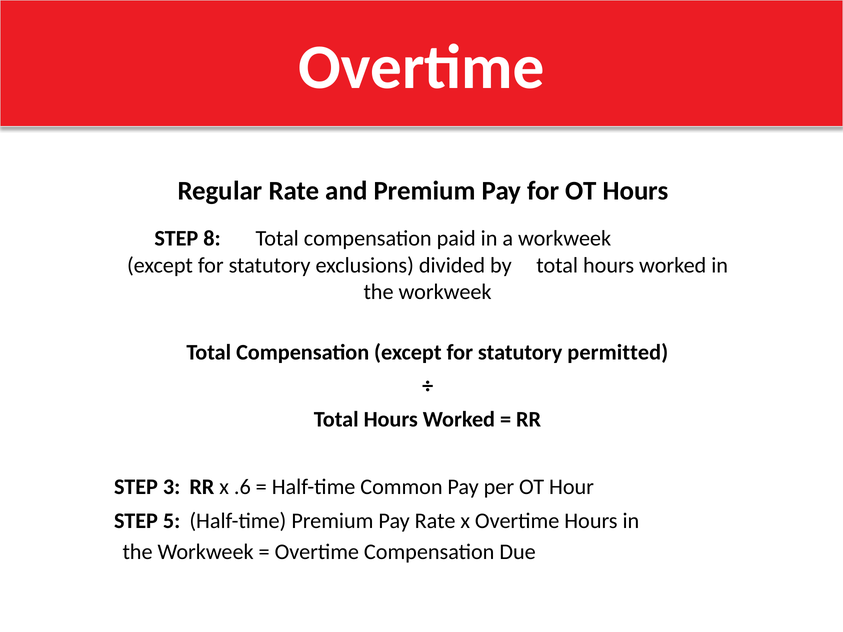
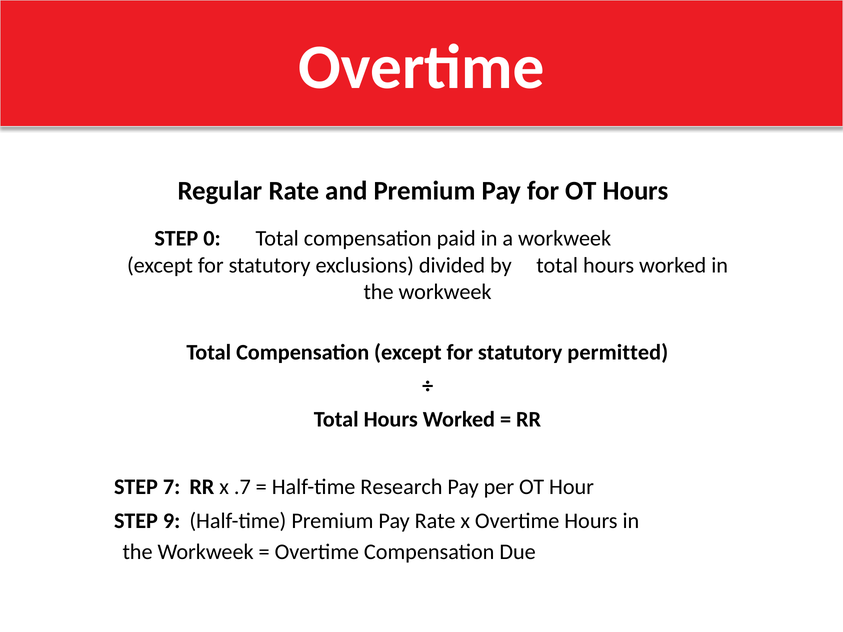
8: 8 -> 0
3: 3 -> 7
.6: .6 -> .7
Common: Common -> Research
5: 5 -> 9
